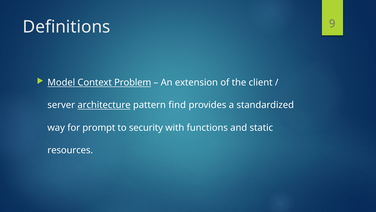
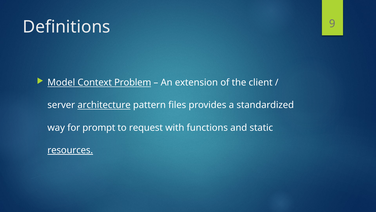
find: find -> files
security: security -> request
resources underline: none -> present
